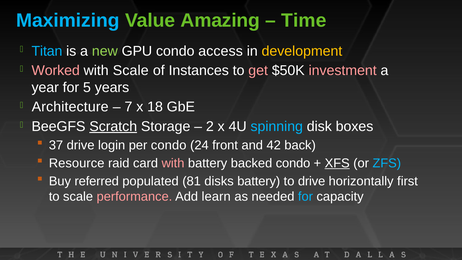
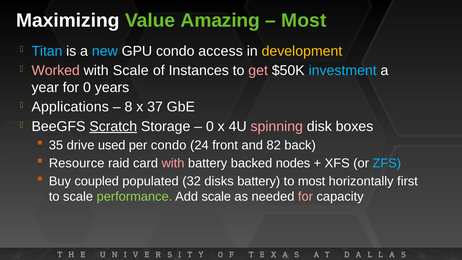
Maximizing colour: light blue -> white
Time at (304, 21): Time -> Most
new colour: light green -> light blue
investment colour: pink -> light blue
for 5: 5 -> 0
Architecture: Architecture -> Applications
7: 7 -> 8
18: 18 -> 37
2 at (210, 126): 2 -> 0
spinning colour: light blue -> pink
37: 37 -> 35
login: login -> used
42: 42 -> 82
backed condo: condo -> nodes
XFS underline: present -> none
referred: referred -> coupled
81: 81 -> 32
to drive: drive -> most
performance colour: pink -> light green
Add learn: learn -> scale
for at (305, 196) colour: light blue -> pink
